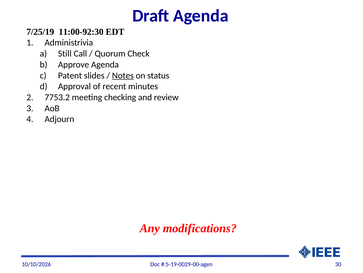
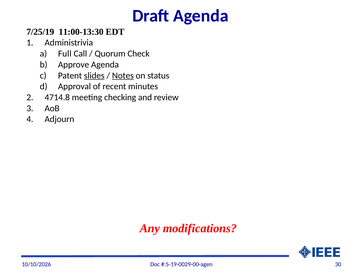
11:00-92:30: 11:00-92:30 -> 11:00-13:30
Still: Still -> Full
slides underline: none -> present
7753.2: 7753.2 -> 4714.8
